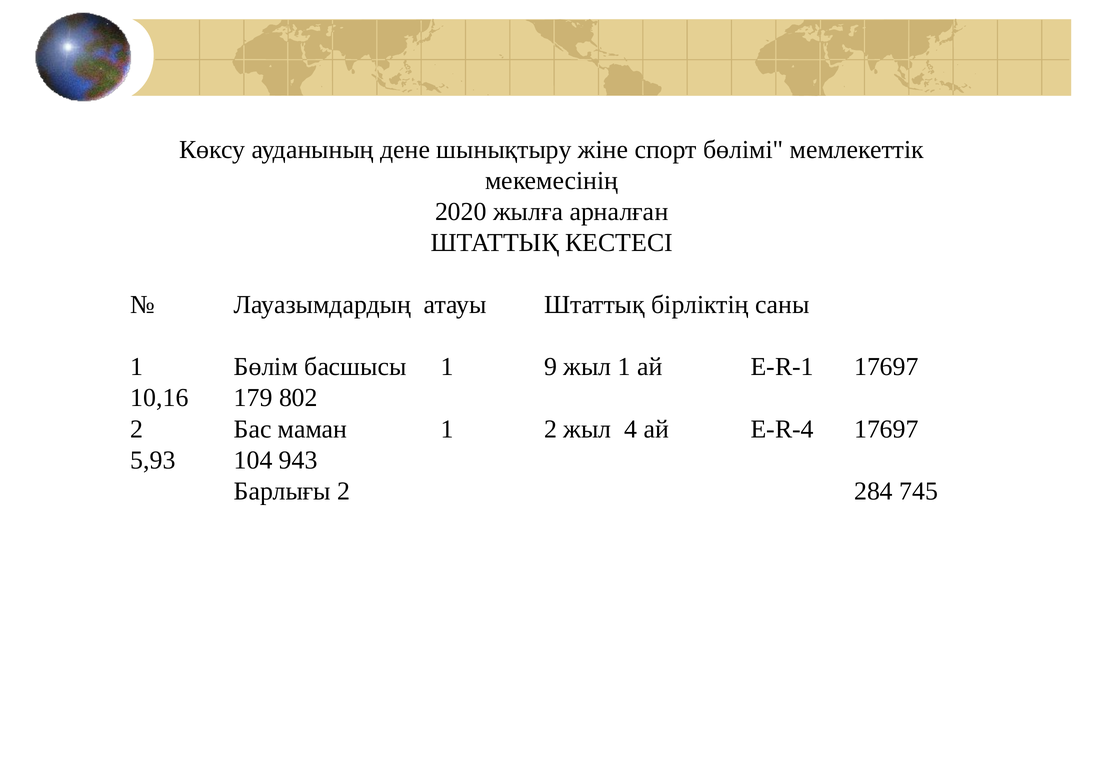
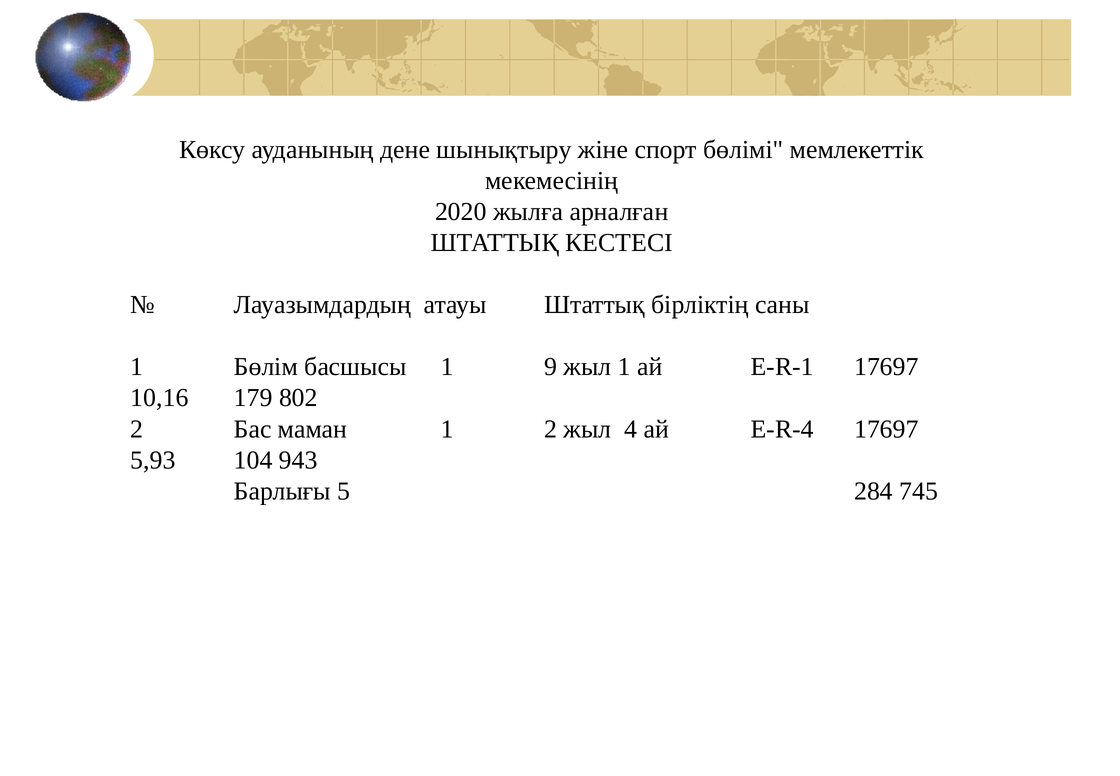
Барлығы 2: 2 -> 5
